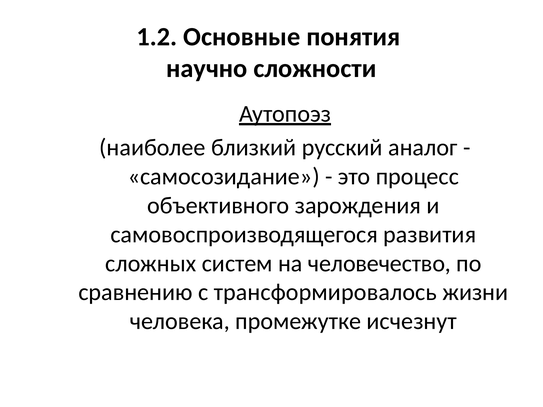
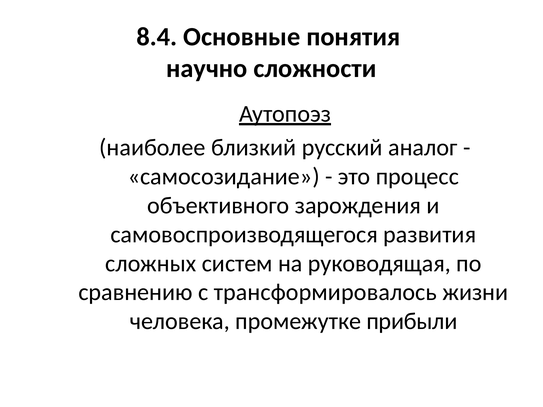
1.2: 1.2 -> 8.4
человечество: человечество -> руководящая
исчезнут: исчезнут -> прибыли
